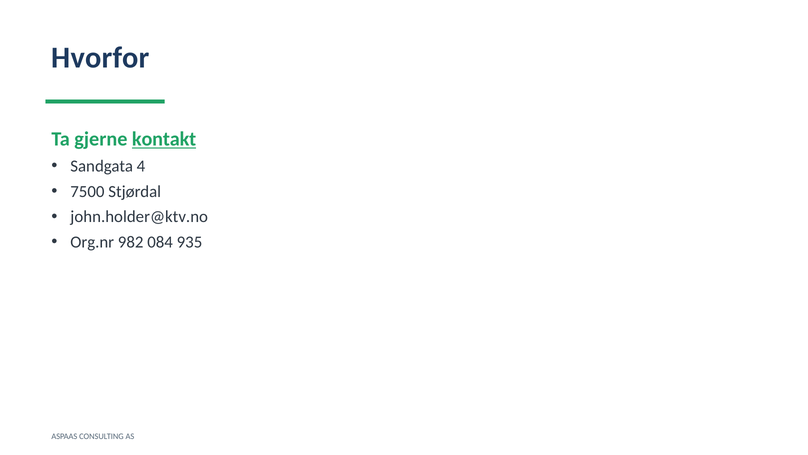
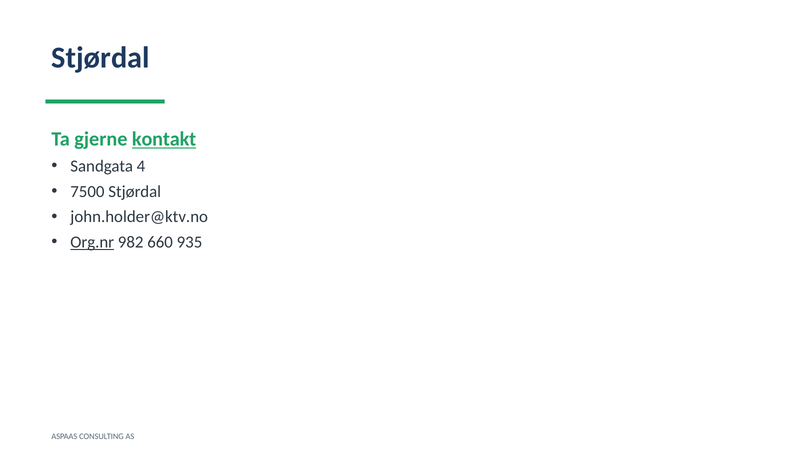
Hvorfor at (100, 58): Hvorfor -> Stjørdal
Org.nr underline: none -> present
084: 084 -> 660
